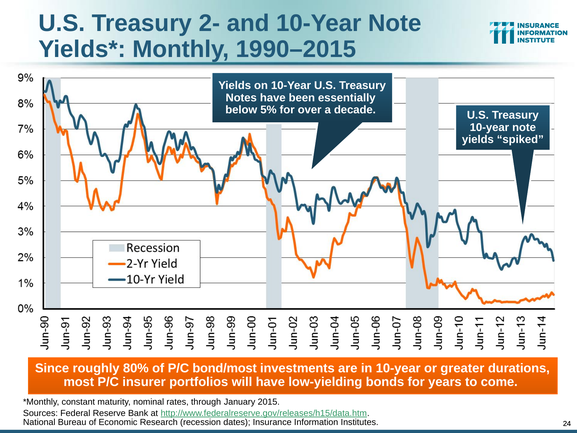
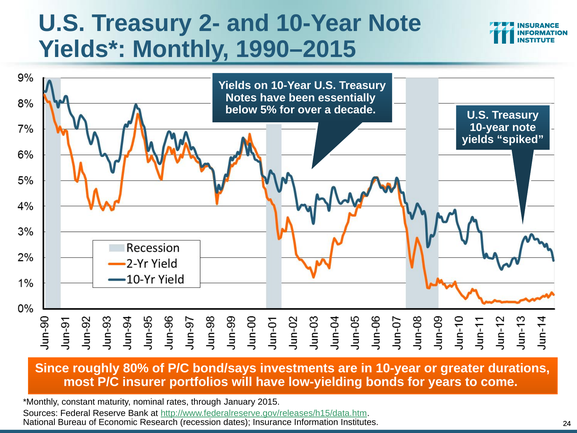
bond/most: bond/most -> bond/says
